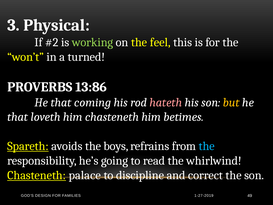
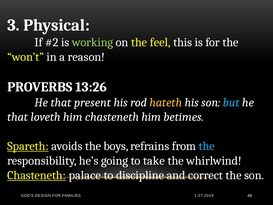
turned: turned -> reason
13:86: 13:86 -> 13:26
coming: coming -> present
hateth colour: pink -> yellow
but colour: yellow -> light blue
read: read -> take
